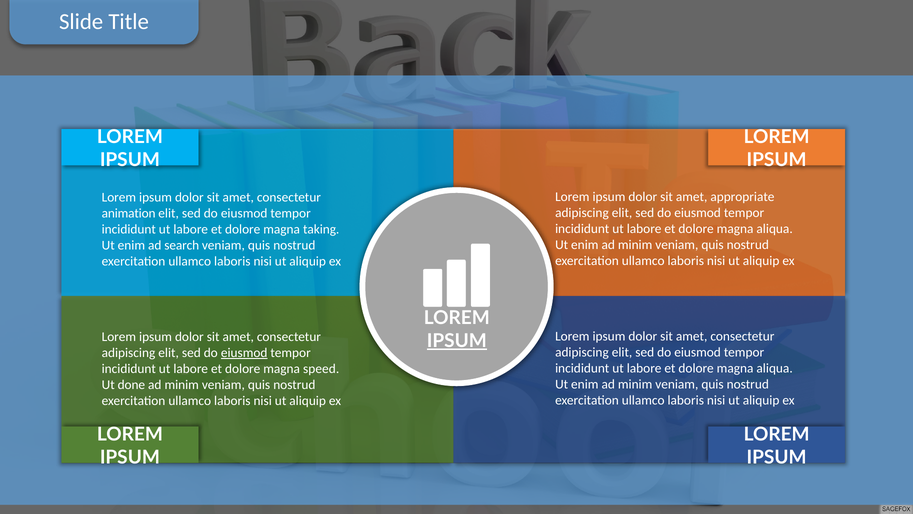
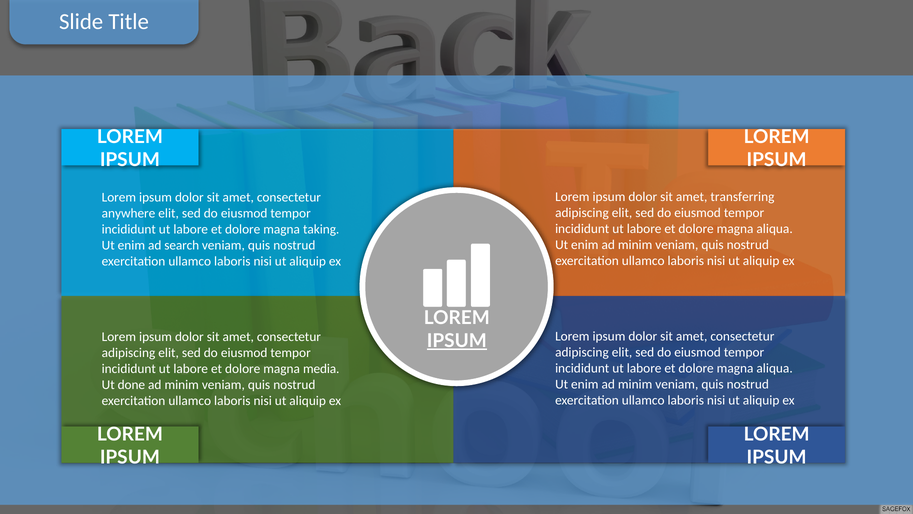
appropriate: appropriate -> transferring
animation: animation -> anywhere
eiusmod at (244, 353) underline: present -> none
speed: speed -> media
